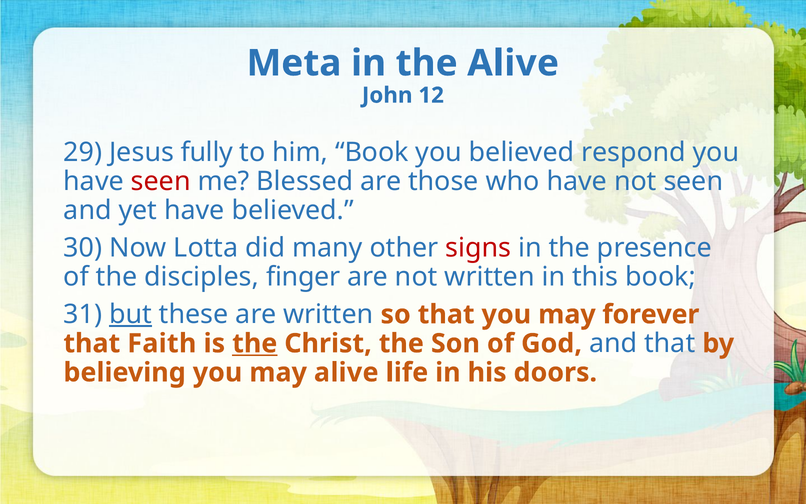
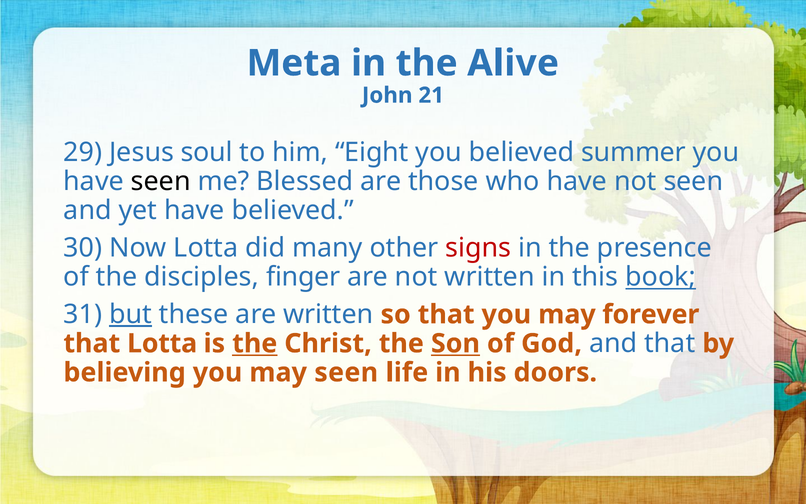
12: 12 -> 21
fully: fully -> soul
him Book: Book -> Eight
respond: respond -> summer
seen at (161, 181) colour: red -> black
book at (661, 277) underline: none -> present
that Faith: Faith -> Lotta
Son underline: none -> present
may alive: alive -> seen
